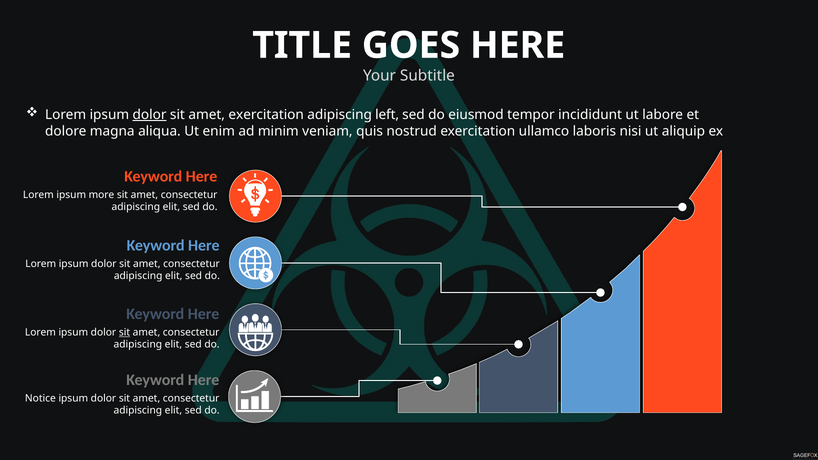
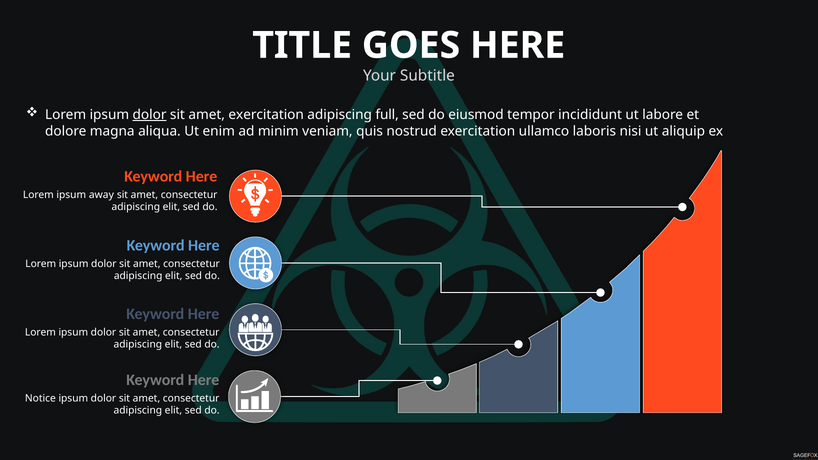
left: left -> full
more: more -> away
sit at (124, 332) underline: present -> none
